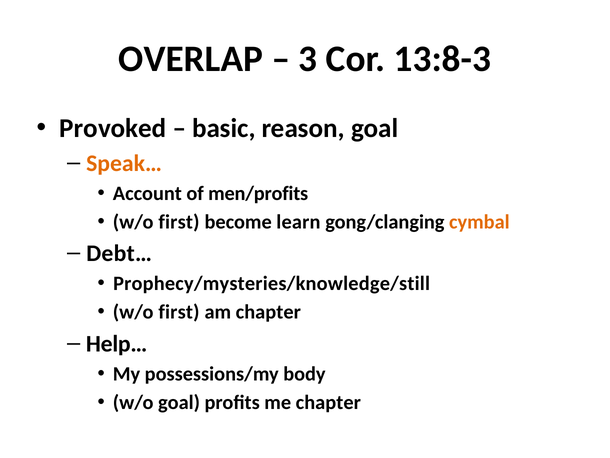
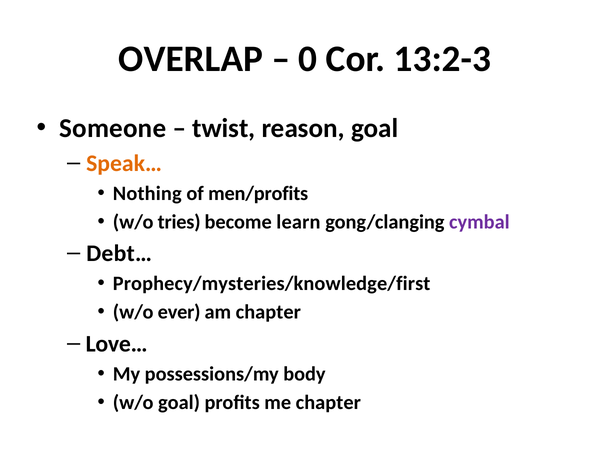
3: 3 -> 0
13:8-3: 13:8-3 -> 13:2-3
Provoked: Provoked -> Someone
basic: basic -> twist
Account: Account -> Nothing
first at (179, 222): first -> tries
cymbal colour: orange -> purple
Prophecy/mysteries/knowledge/still: Prophecy/mysteries/knowledge/still -> Prophecy/mysteries/knowledge/first
first at (179, 312): first -> ever
Help…: Help… -> Love…
